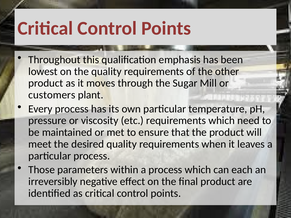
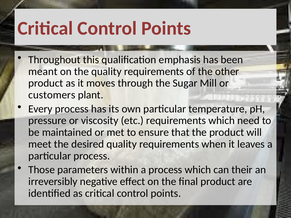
lowest: lowest -> meant
each: each -> their
